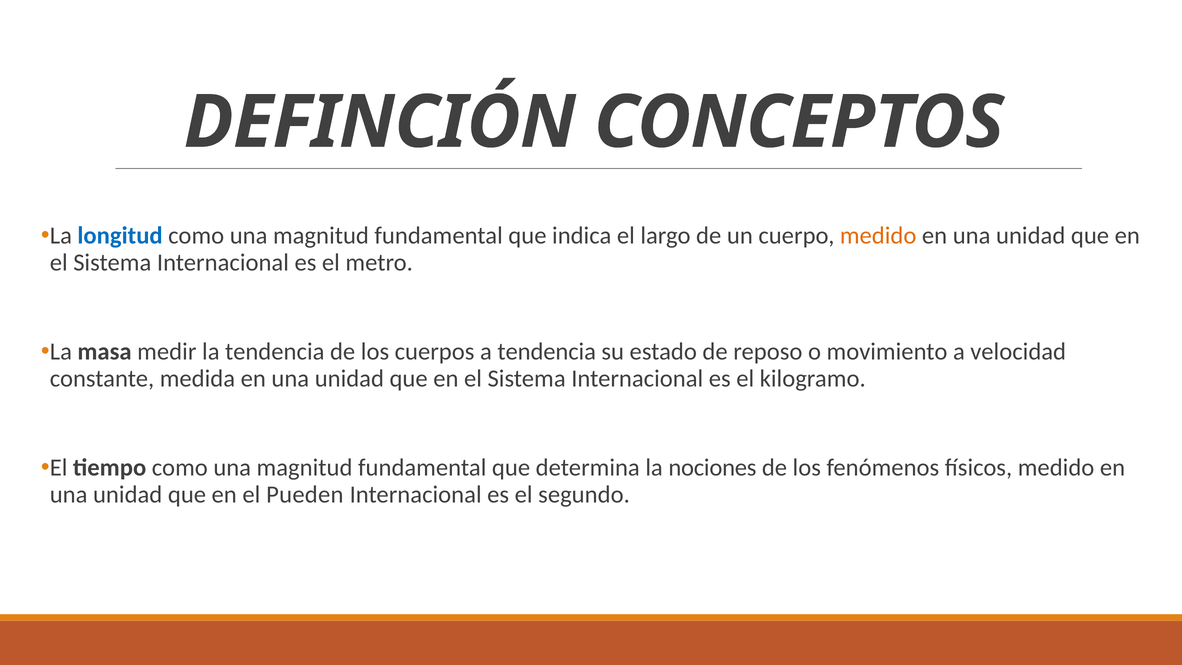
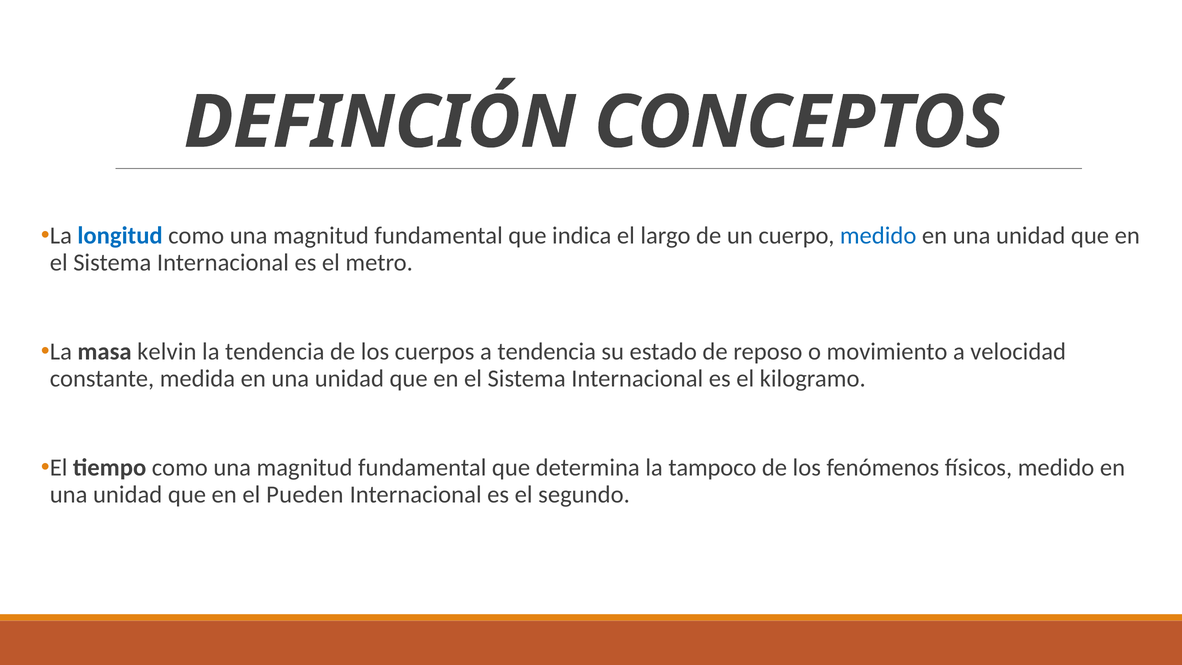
medido at (878, 236) colour: orange -> blue
medir: medir -> kelvin
nociones: nociones -> tampoco
